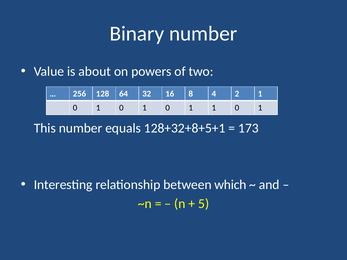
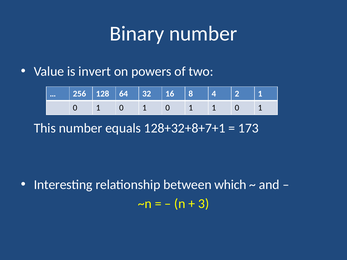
about: about -> invert
128+32+8+5+1: 128+32+8+5+1 -> 128+32+8+7+1
5: 5 -> 3
